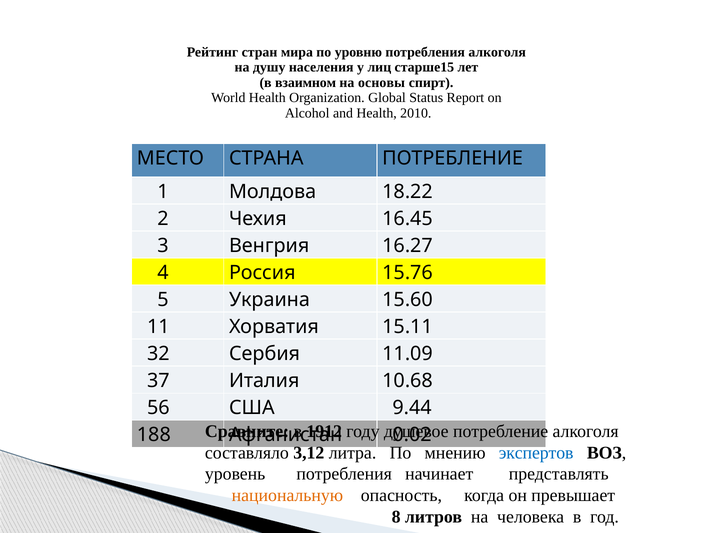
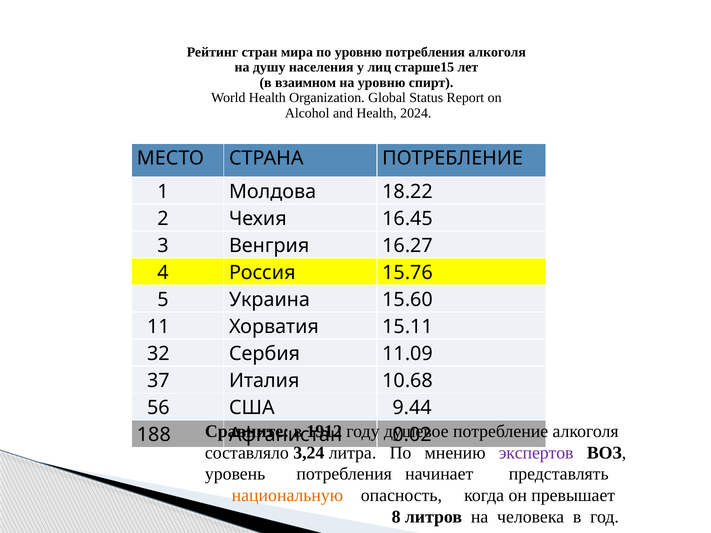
на основы: основы -> уровню
2010: 2010 -> 2024
3,12: 3,12 -> 3,24
экспертов colour: blue -> purple
